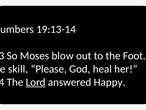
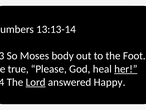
19:13-14: 19:13-14 -> 13:13-14
blow: blow -> body
skill: skill -> true
her underline: none -> present
